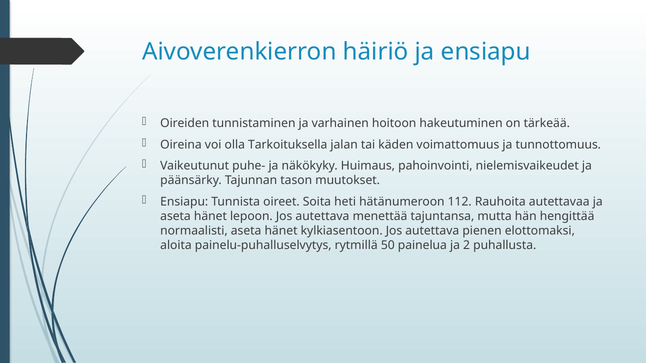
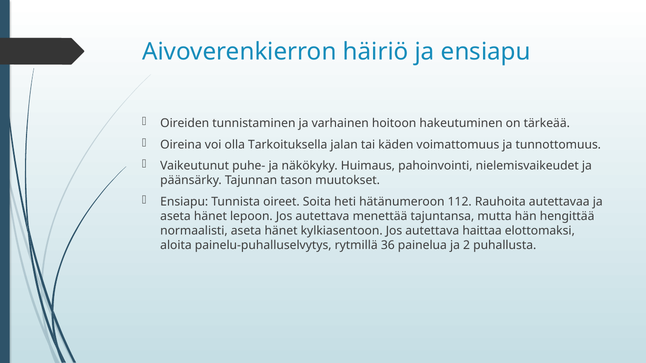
pienen: pienen -> haittaa
50: 50 -> 36
